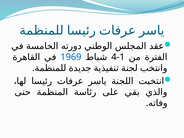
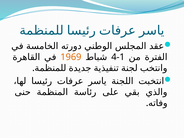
1969 colour: blue -> orange
